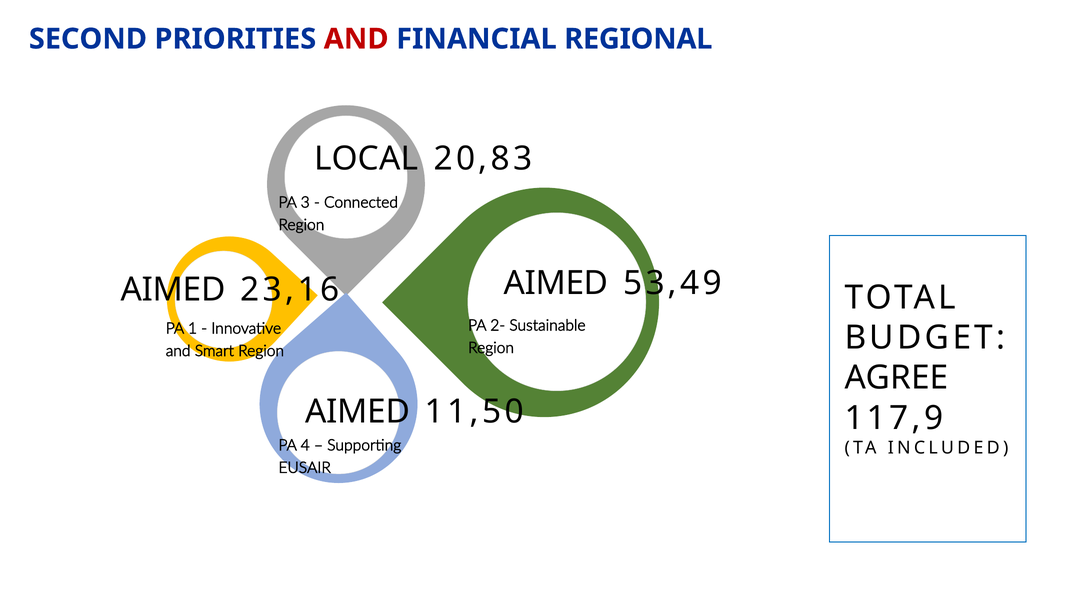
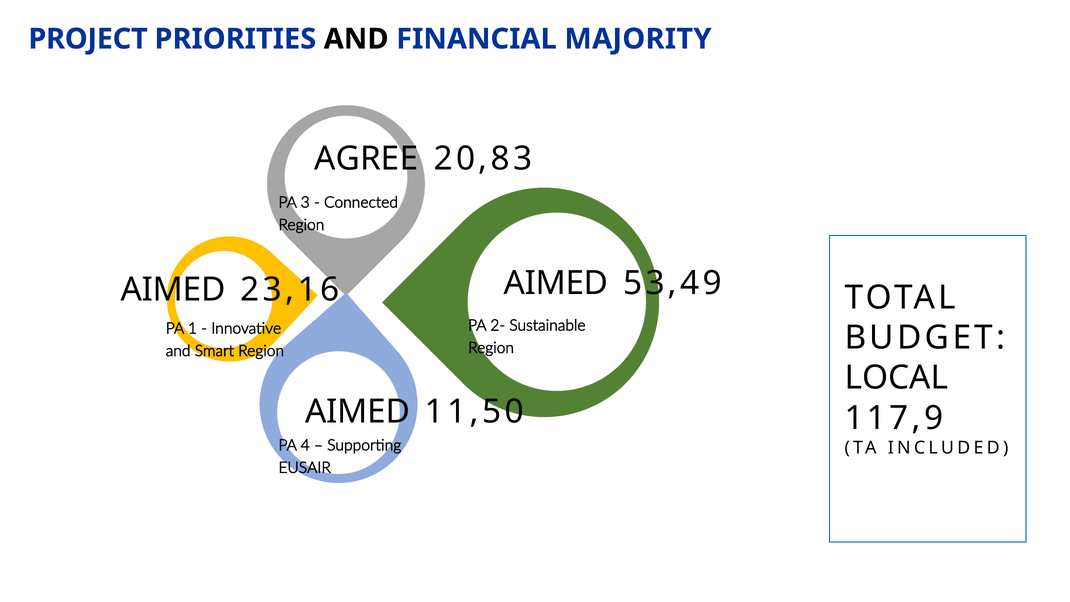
SECOND: SECOND -> PROJECT
AND at (356, 39) colour: red -> black
REGIONAL: REGIONAL -> MAJORITY
LOCAL: LOCAL -> AGREE
AGREE: AGREE -> LOCAL
